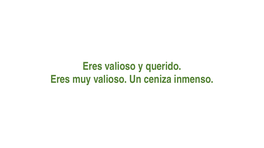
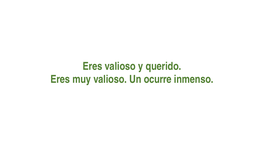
ceniza: ceniza -> ocurre
